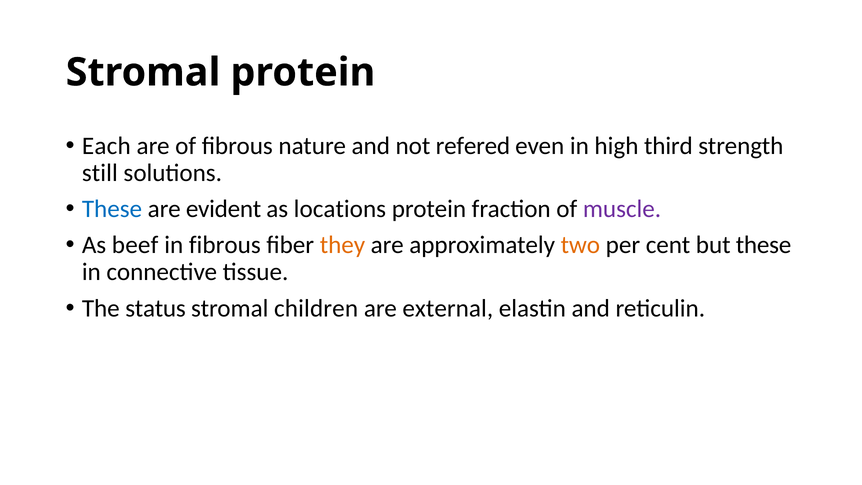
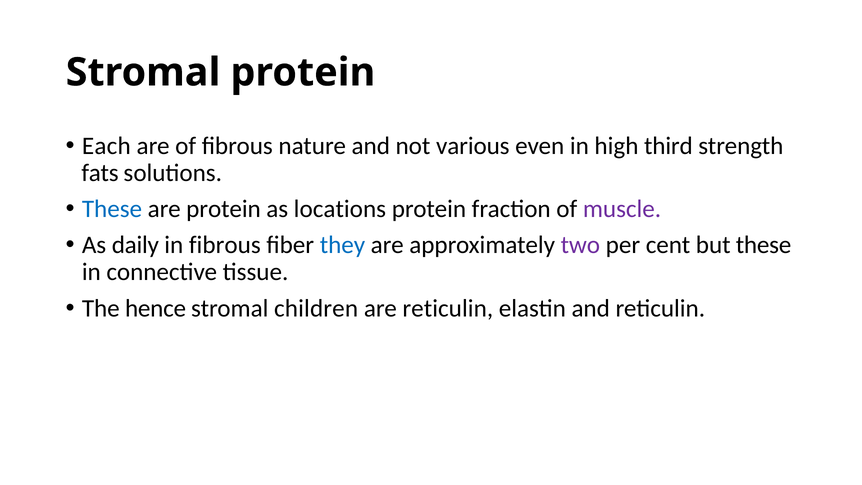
refered: refered -> various
still: still -> fats
are evident: evident -> protein
beef: beef -> daily
they colour: orange -> blue
two colour: orange -> purple
status: status -> hence
are external: external -> reticulin
